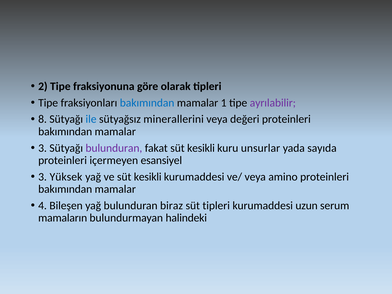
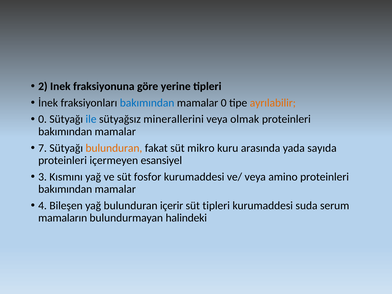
2 Tipe: Tipe -> Inek
olarak: olarak -> yerine
Tipe at (48, 103): Tipe -> İnek
mamalar 1: 1 -> 0
ayrılabilir colour: purple -> orange
8 at (43, 119): 8 -> 0
değeri: değeri -> olmak
3 at (43, 148): 3 -> 7
bulunduran at (114, 148) colour: purple -> orange
fakat süt kesikli: kesikli -> mikro
unsurlar: unsurlar -> arasında
Yüksek: Yüksek -> Kısmını
ve süt kesikli: kesikli -> fosfor
biraz: biraz -> içerir
uzun: uzun -> suda
